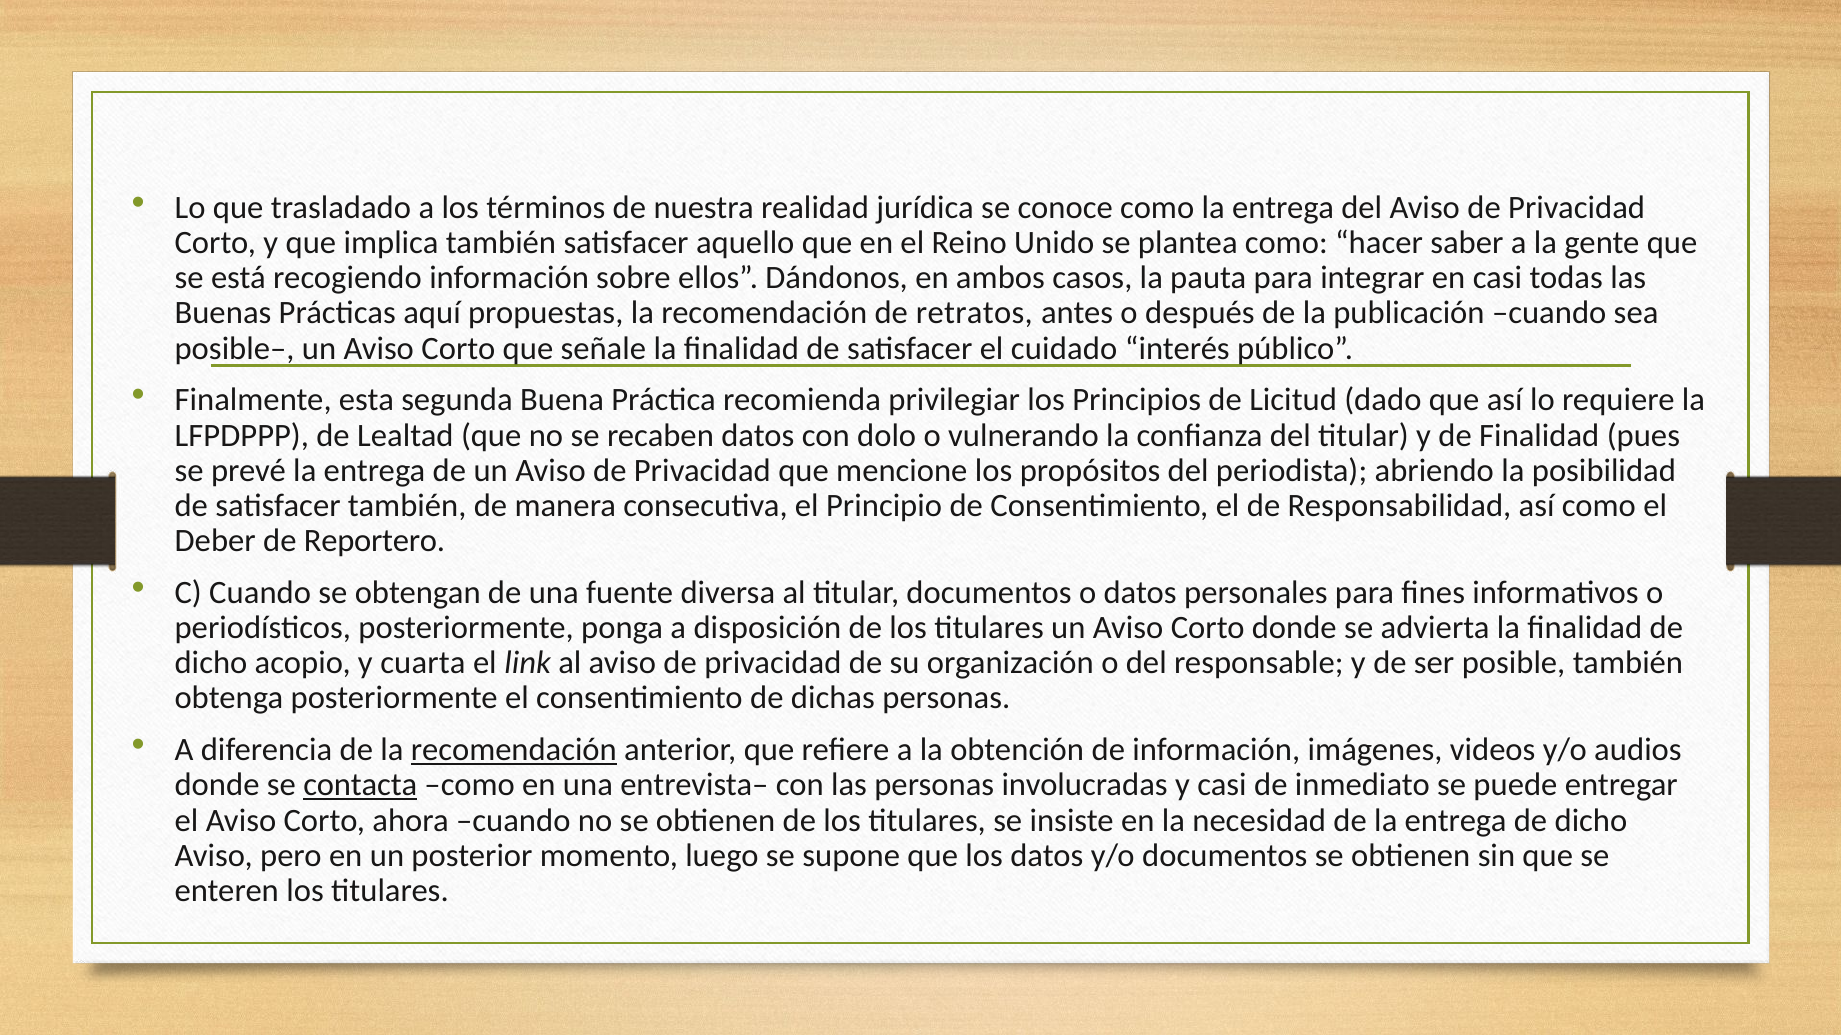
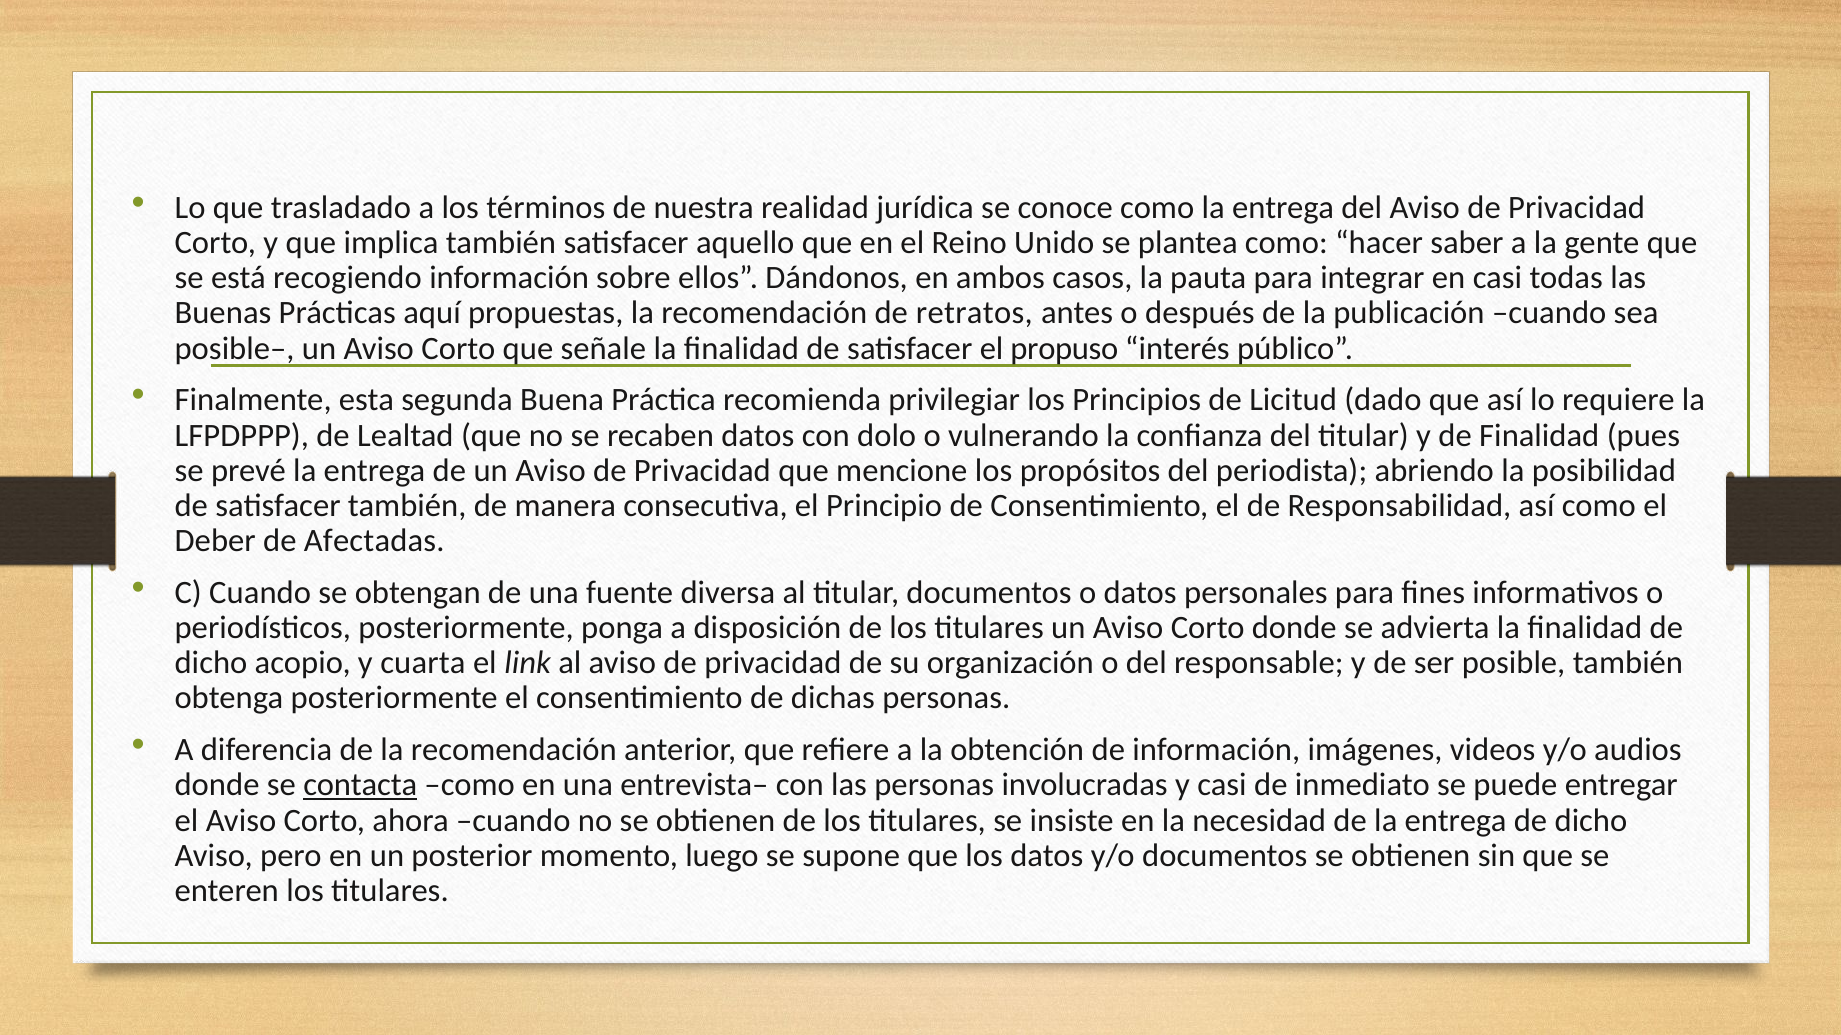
cuidado: cuidado -> propuso
Reportero: Reportero -> Afectadas
recomendación at (514, 750) underline: present -> none
